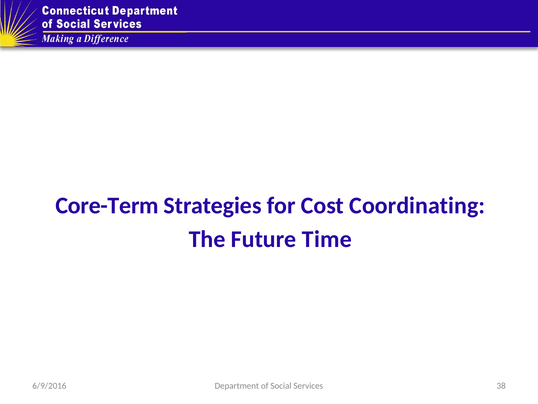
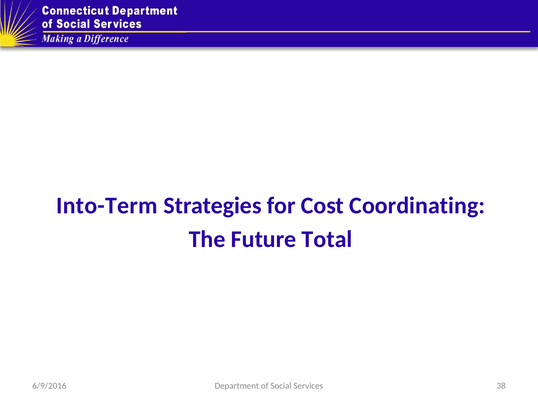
Core-Term: Core-Term -> Into-Term
Time: Time -> Total
